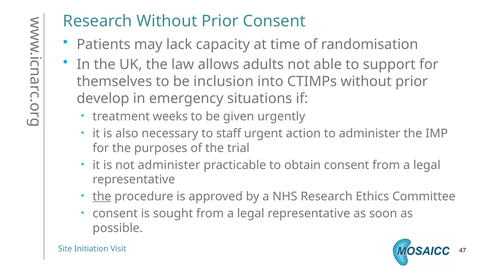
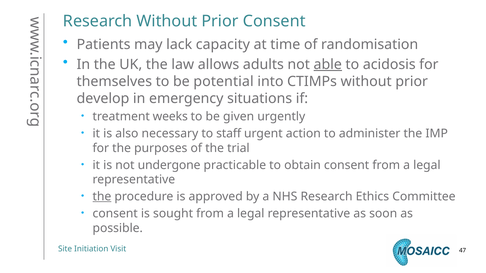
able underline: none -> present
support: support -> acidosis
inclusion: inclusion -> potential
not administer: administer -> undergone
